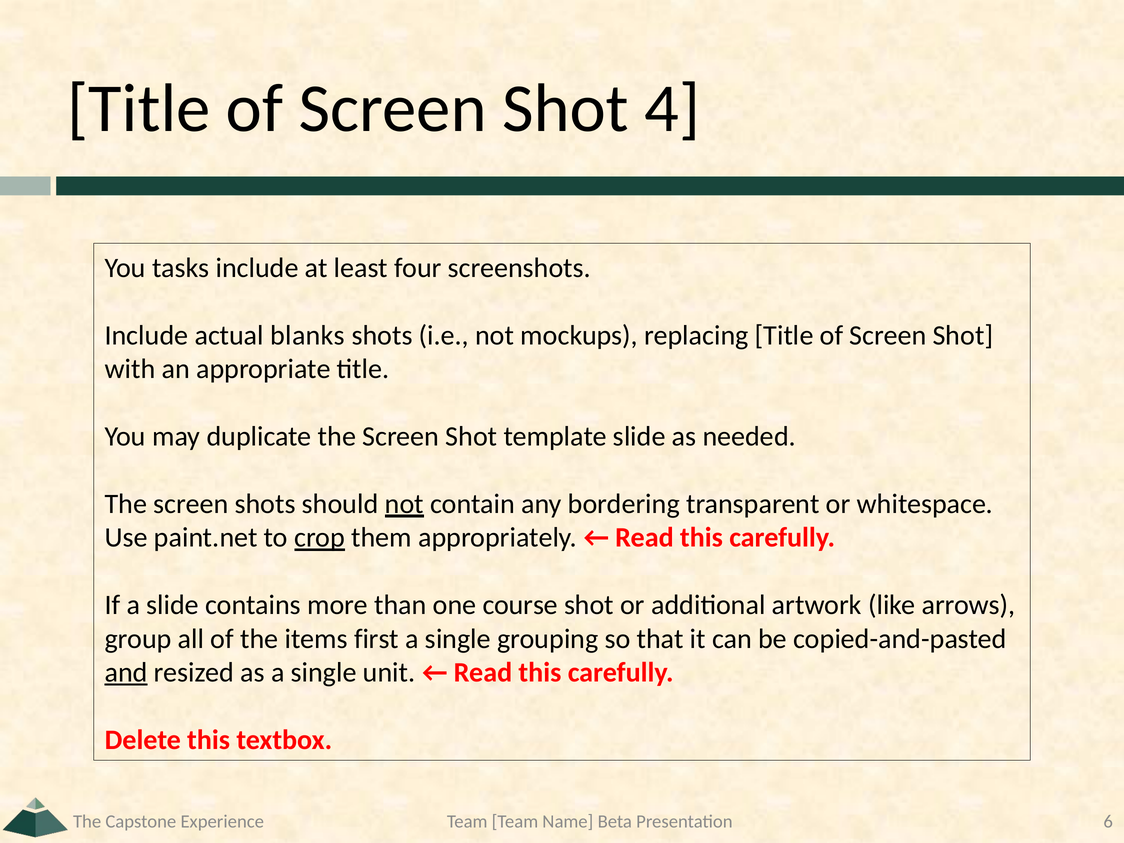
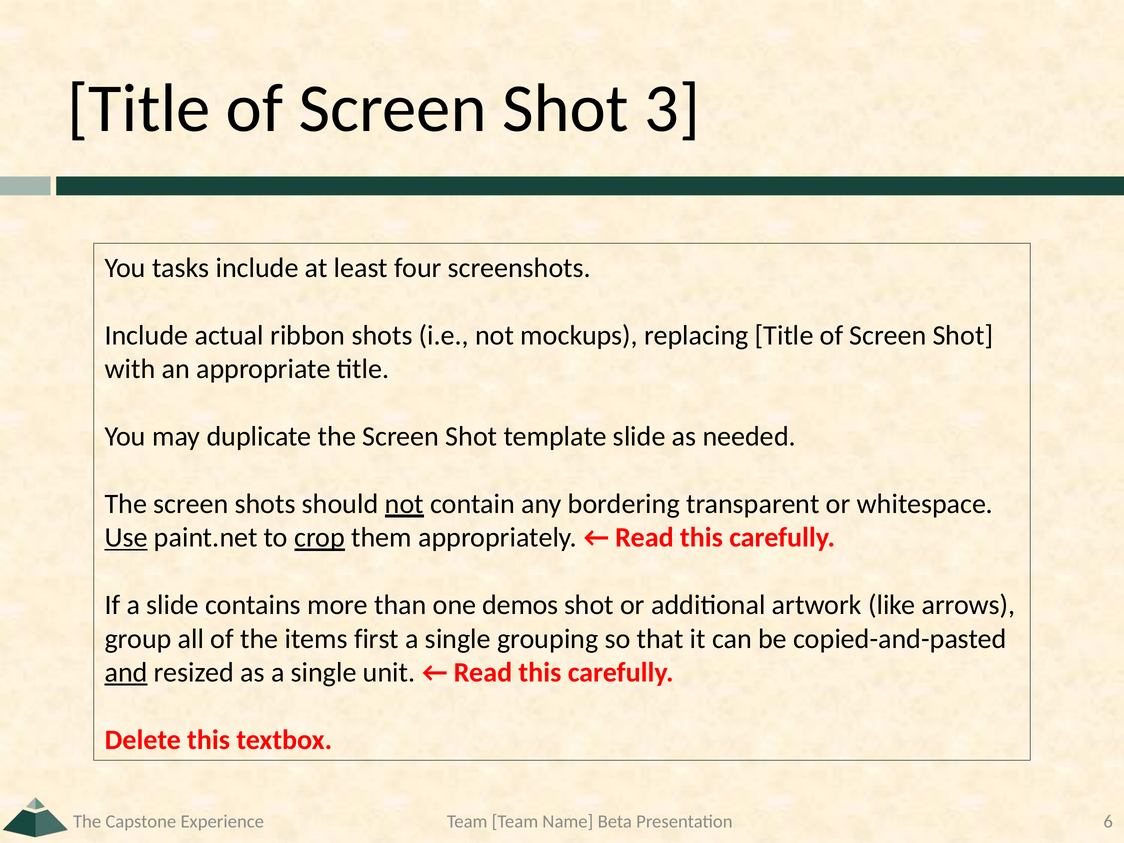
4: 4 -> 3
blanks: blanks -> ribbon
Use underline: none -> present
course: course -> demos
